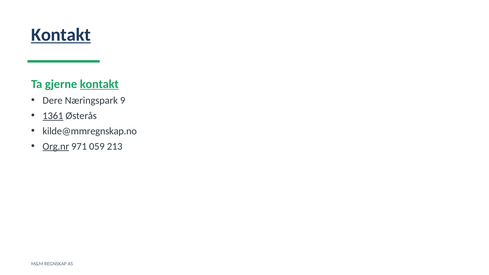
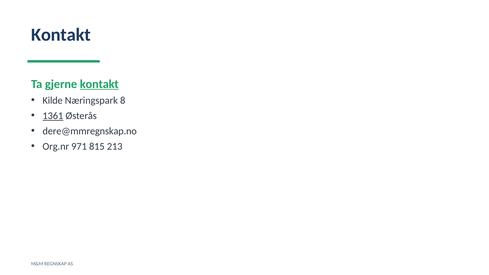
Kontakt at (61, 35) underline: present -> none
Dere: Dere -> Kilde
9: 9 -> 8
kilde@mmregnskap.no: kilde@mmregnskap.no -> dere@mmregnskap.no
Org.nr underline: present -> none
059: 059 -> 815
